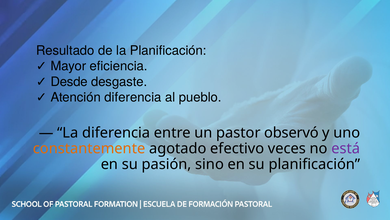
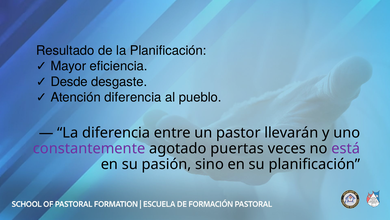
observó: observó -> llevarán
constantemente colour: orange -> purple
efectivo: efectivo -> puertas
